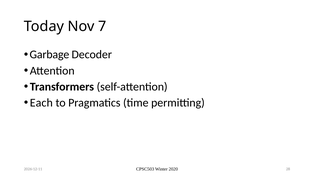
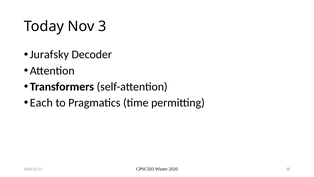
7: 7 -> 3
Garbage: Garbage -> Jurafsky
